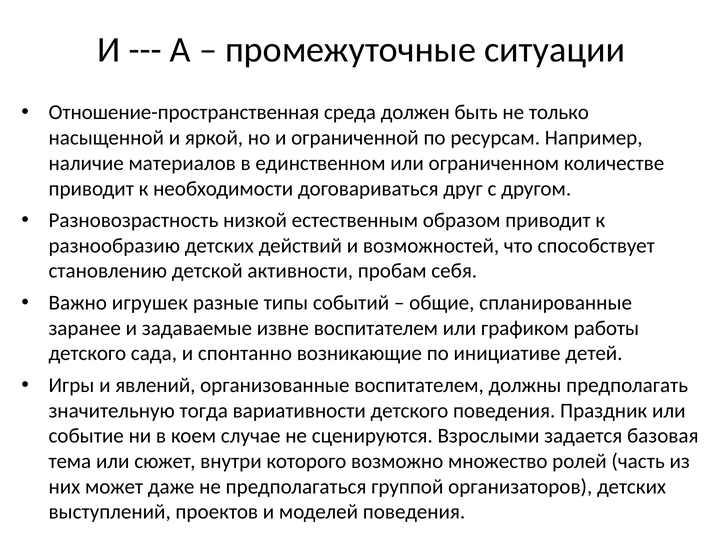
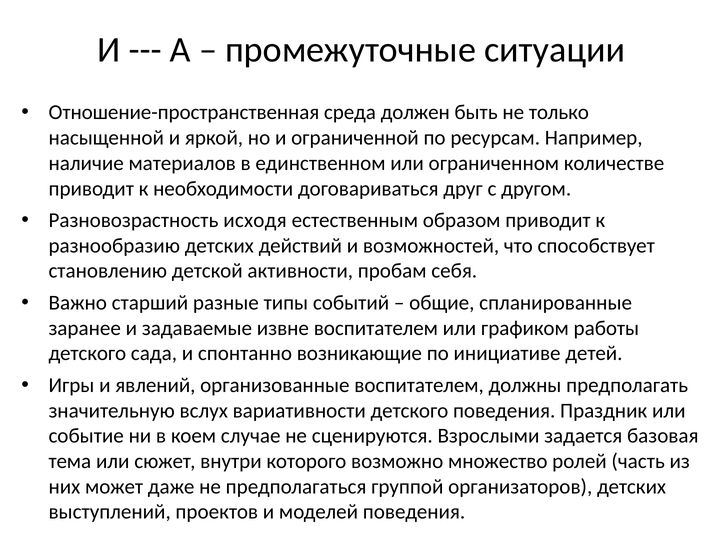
низкой: низкой -> исходя
игрушек: игрушек -> старший
тогда: тогда -> вслух
